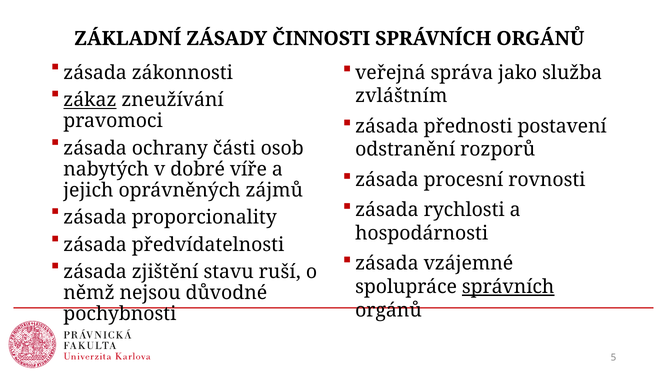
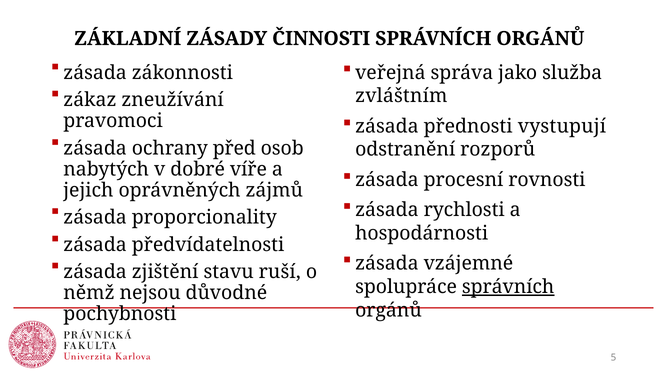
zákaz underline: present -> none
postavení: postavení -> vystupují
části: části -> před
